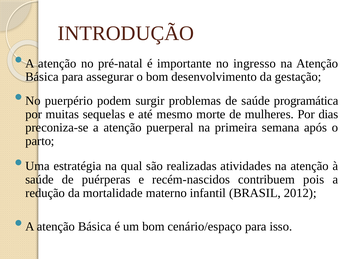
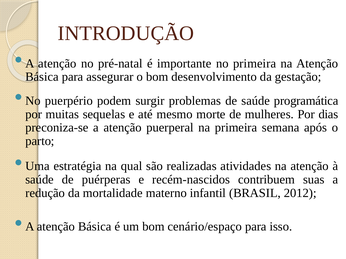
no ingresso: ingresso -> primeira
pois: pois -> suas
